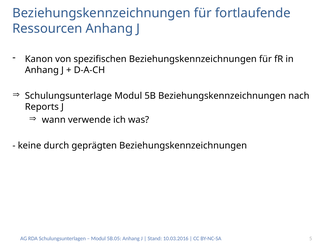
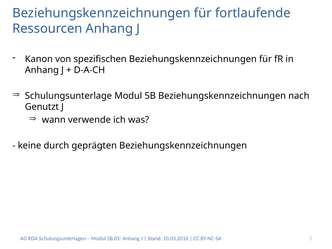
Reports: Reports -> Genutzt
